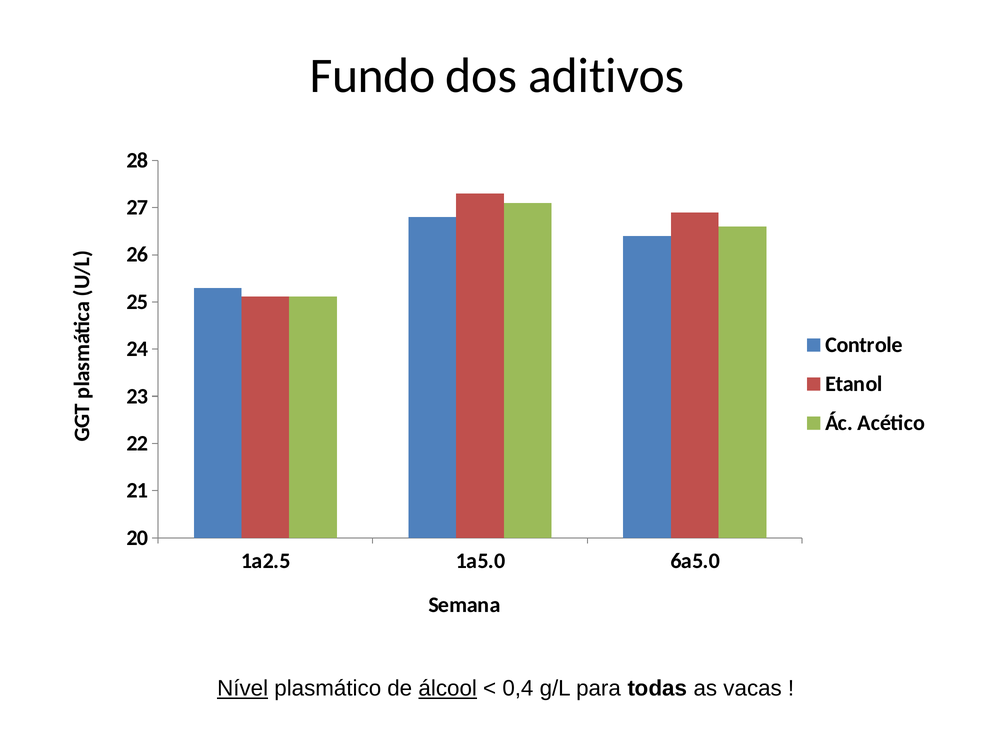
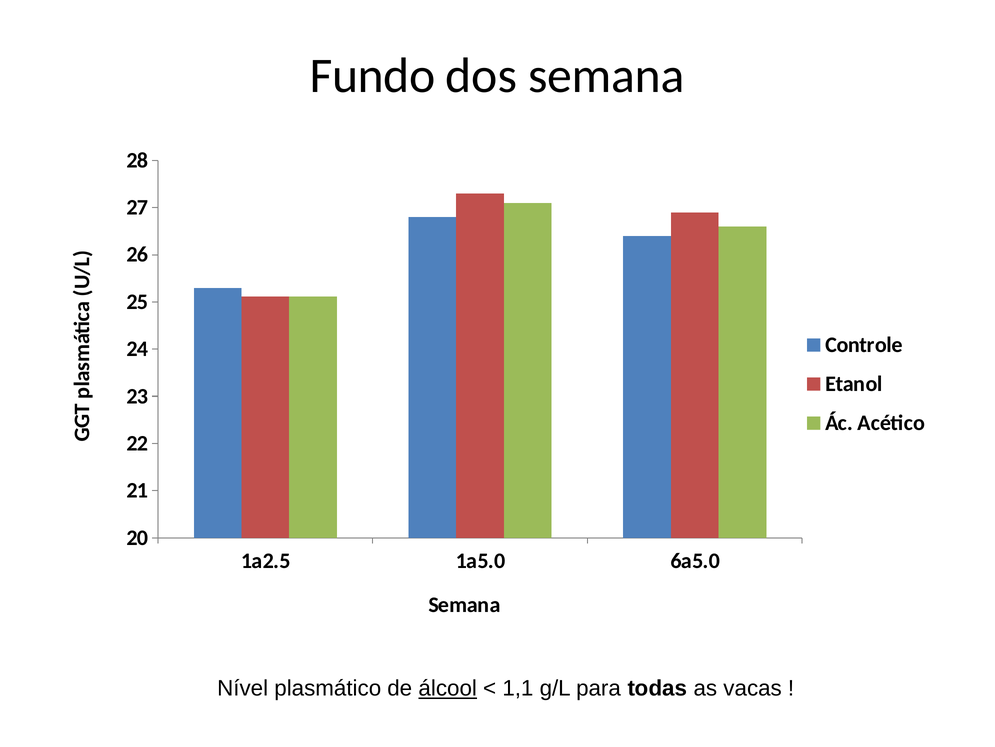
dos aditivos: aditivos -> semana
Nível underline: present -> none
0,4: 0,4 -> 1,1
